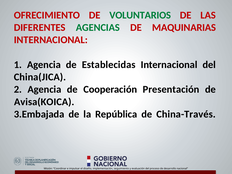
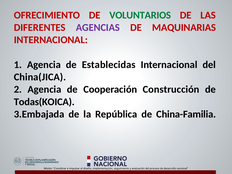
AGENCIAS colour: green -> purple
Presentación: Presentación -> Construcción
Avisa(KOICA: Avisa(KOICA -> Todas(KOICA
China-Través: China-Través -> China-Familia
